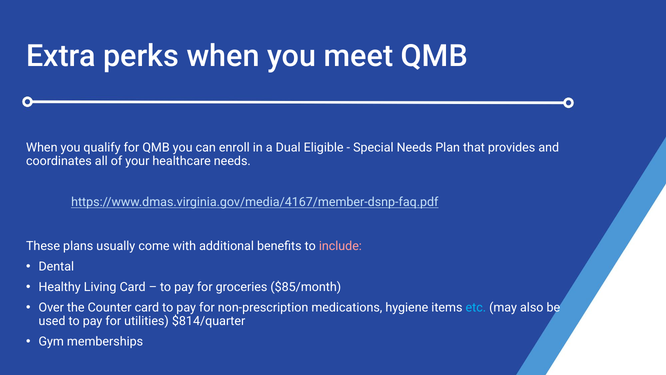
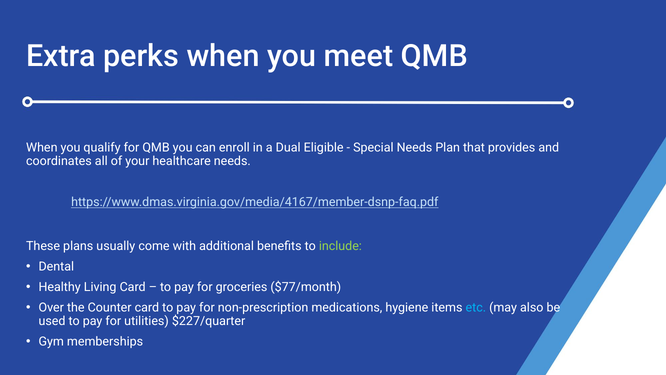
include colour: pink -> light green
$85/month: $85/month -> $77/month
$814/quarter: $814/quarter -> $227/quarter
